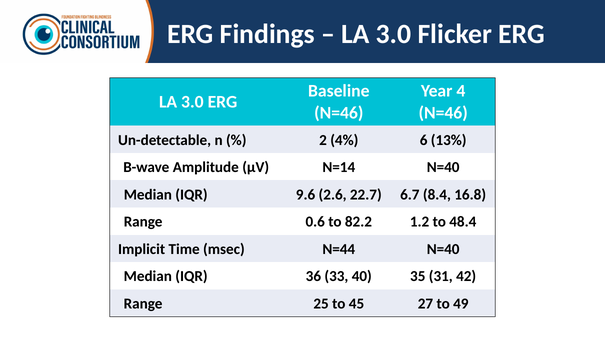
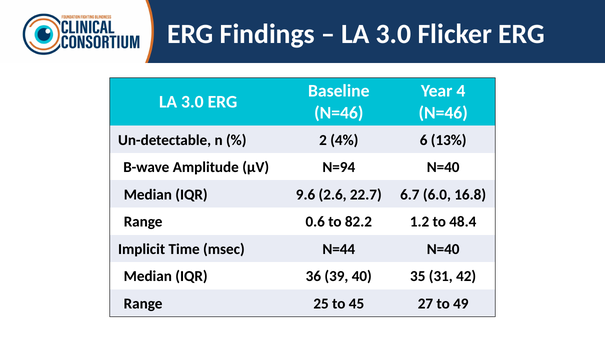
N=14: N=14 -> N=94
8.4: 8.4 -> 6.0
33: 33 -> 39
